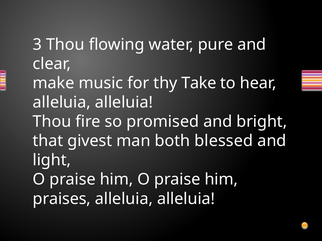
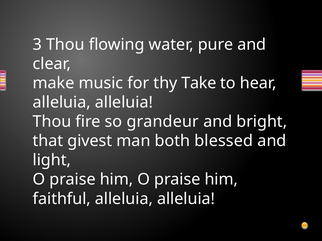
promised: promised -> grandeur
praises: praises -> faithful
